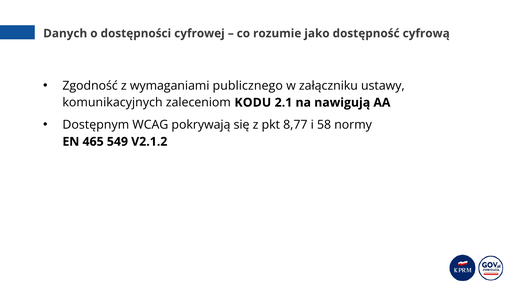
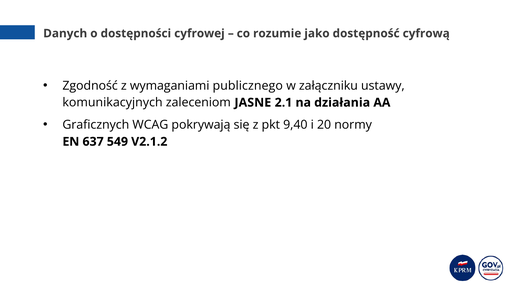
KODU: KODU -> JASNE
nawigują: nawigują -> działania
Dostępnym: Dostępnym -> Graficznych
8,77: 8,77 -> 9,40
58: 58 -> 20
465: 465 -> 637
